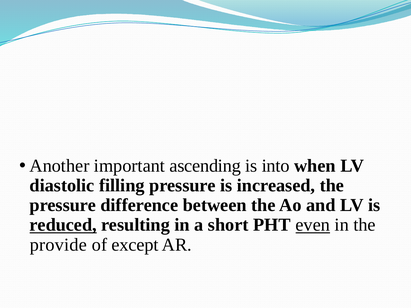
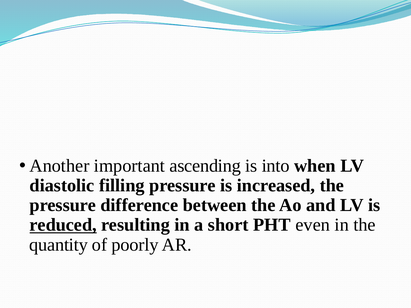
even underline: present -> none
provide: provide -> quantity
except: except -> poorly
